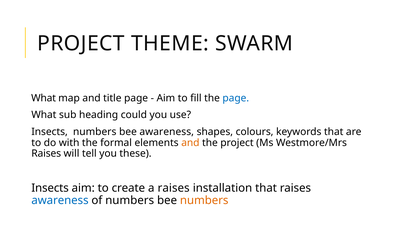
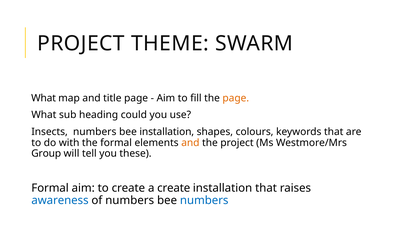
page at (236, 98) colour: blue -> orange
bee awareness: awareness -> installation
Raises at (46, 154): Raises -> Group
Insects at (50, 188): Insects -> Formal
a raises: raises -> create
numbers at (204, 201) colour: orange -> blue
